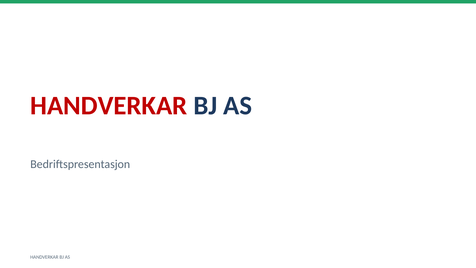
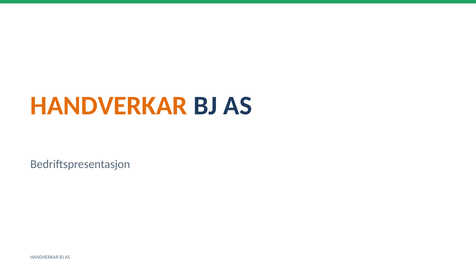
HANDVERKAR at (109, 106) colour: red -> orange
